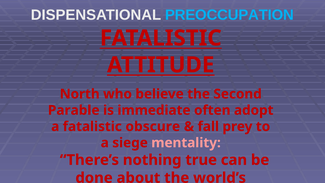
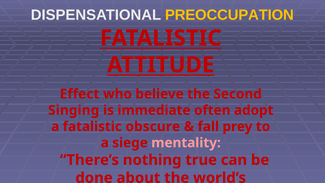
PREOCCUPATION colour: light blue -> yellow
North: North -> Effect
Parable: Parable -> Singing
